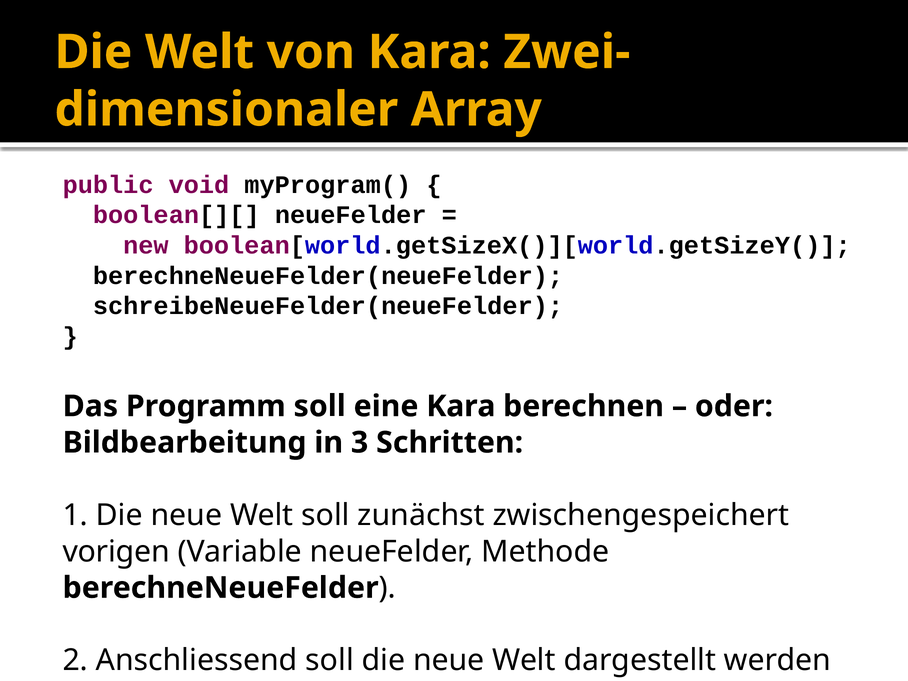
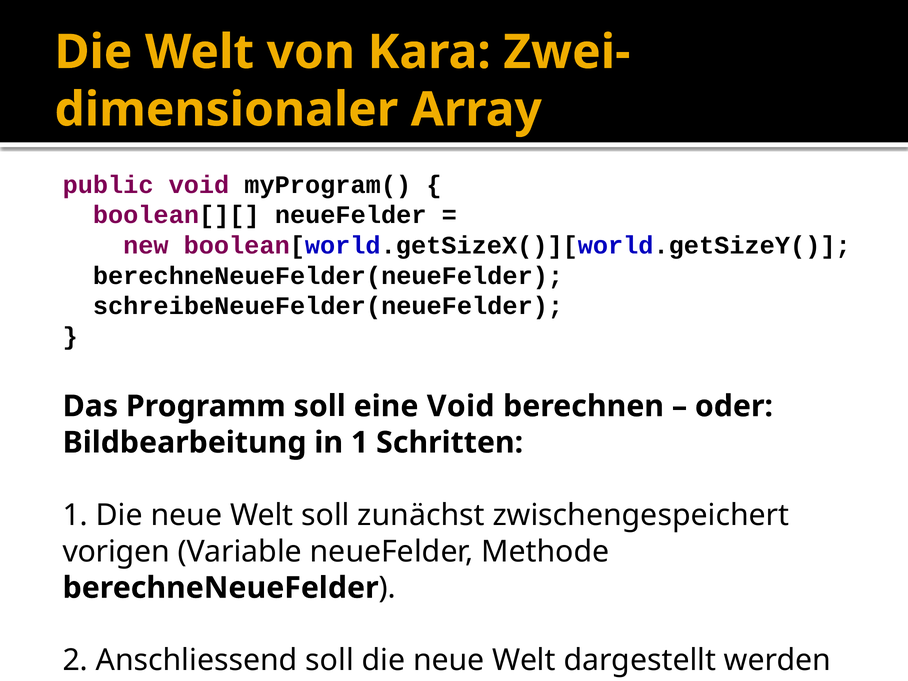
eine Kara: Kara -> Void
in 3: 3 -> 1
